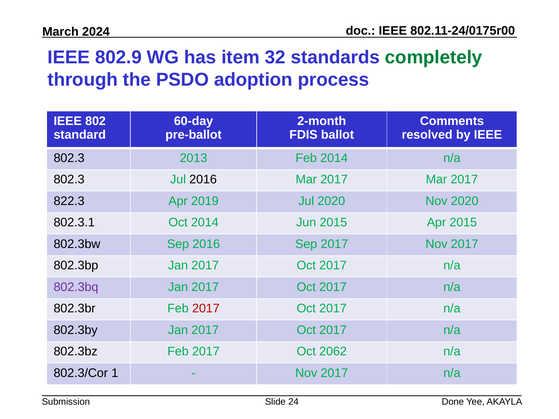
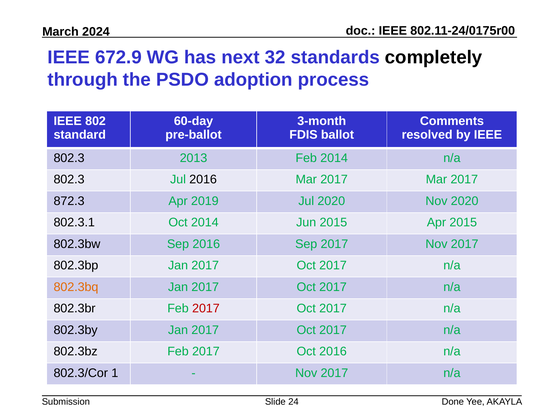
802.9: 802.9 -> 672.9
item: item -> next
completely colour: green -> black
2-month: 2-month -> 3-month
822.3: 822.3 -> 872.3
802.3bq colour: purple -> orange
Oct 2062: 2062 -> 2016
